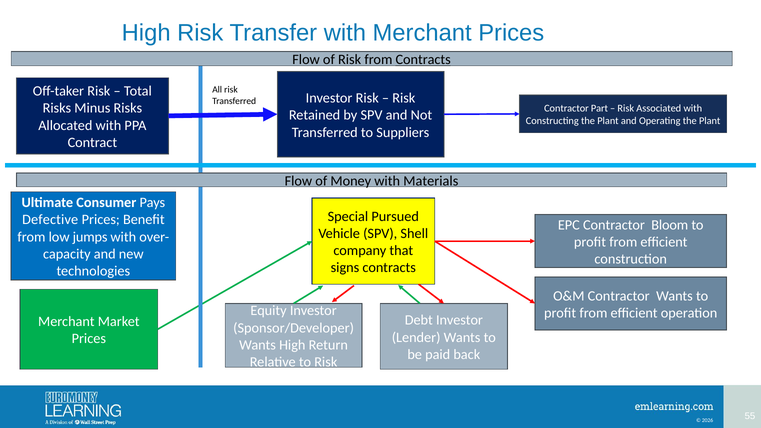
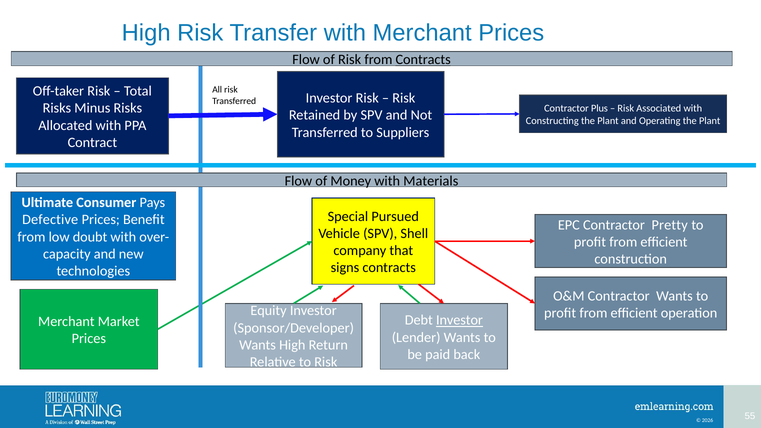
Part: Part -> Plus
Bloom: Bloom -> Pretty
jumps: jumps -> doubt
Investor at (460, 320) underline: none -> present
